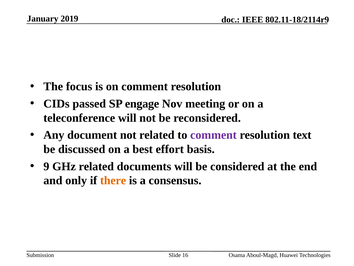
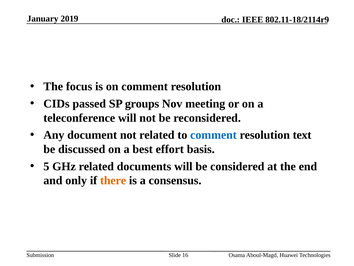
engage: engage -> groups
comment at (213, 135) colour: purple -> blue
9: 9 -> 5
